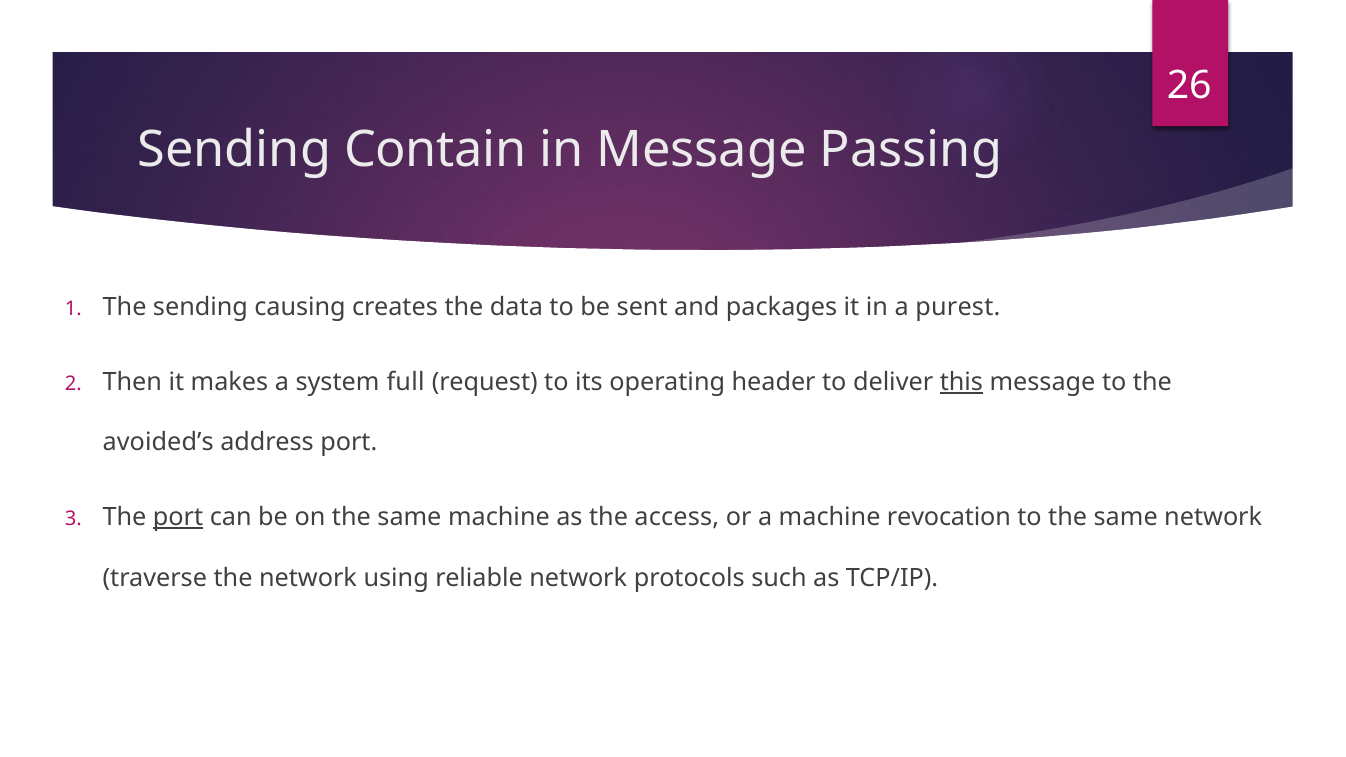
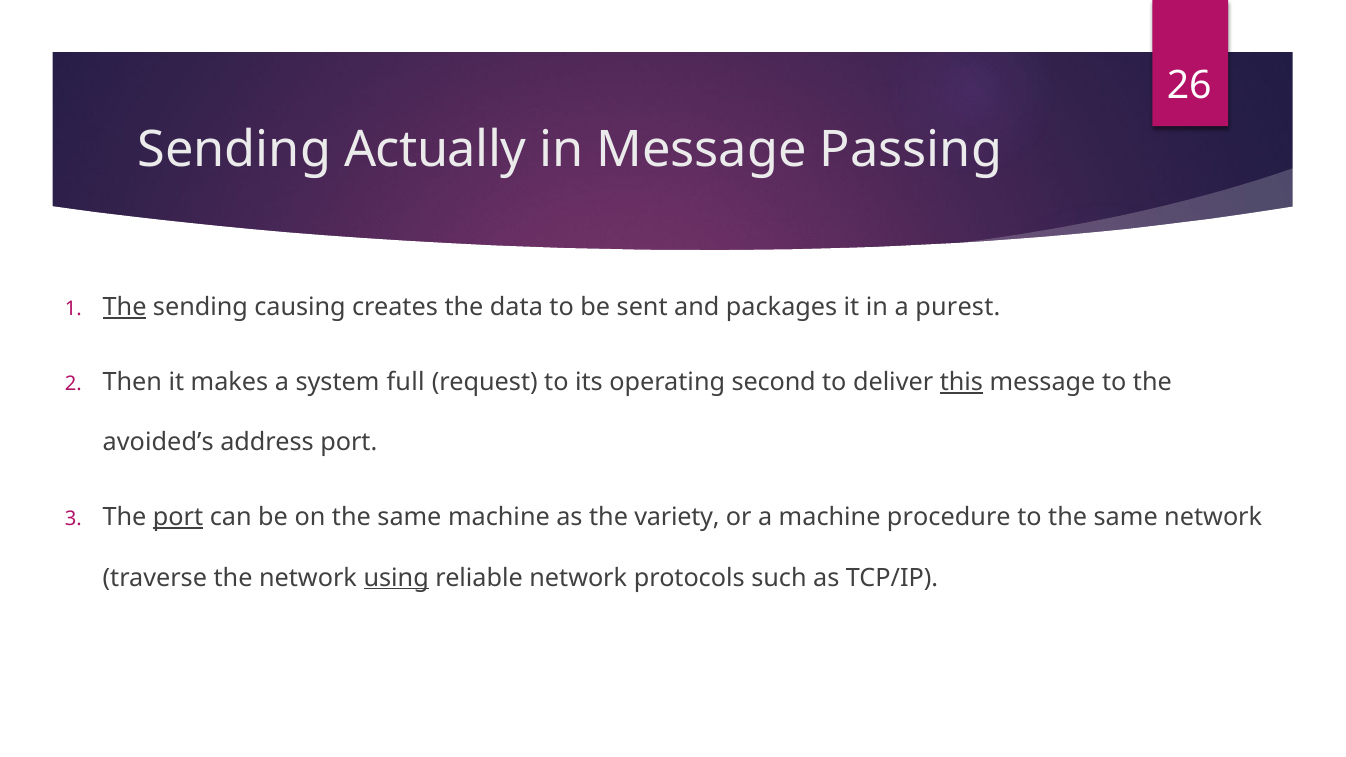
Contain: Contain -> Actually
The at (125, 307) underline: none -> present
header: header -> second
access: access -> variety
revocation: revocation -> procedure
using underline: none -> present
